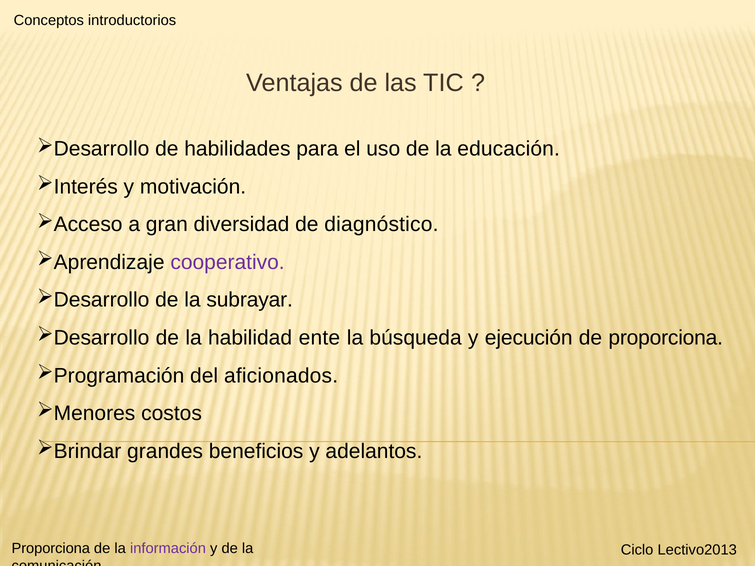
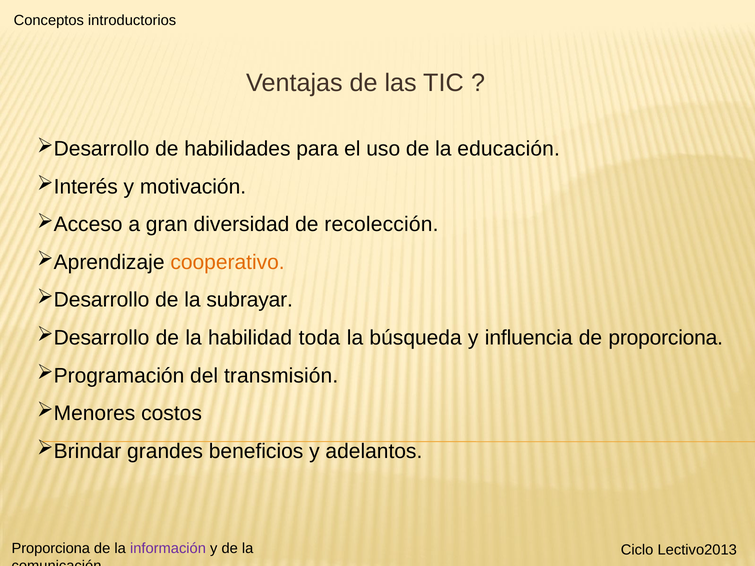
diagnóstico: diagnóstico -> recolección
cooperativo colour: purple -> orange
ente: ente -> toda
ejecución: ejecución -> influencia
aficionados: aficionados -> transmisión
